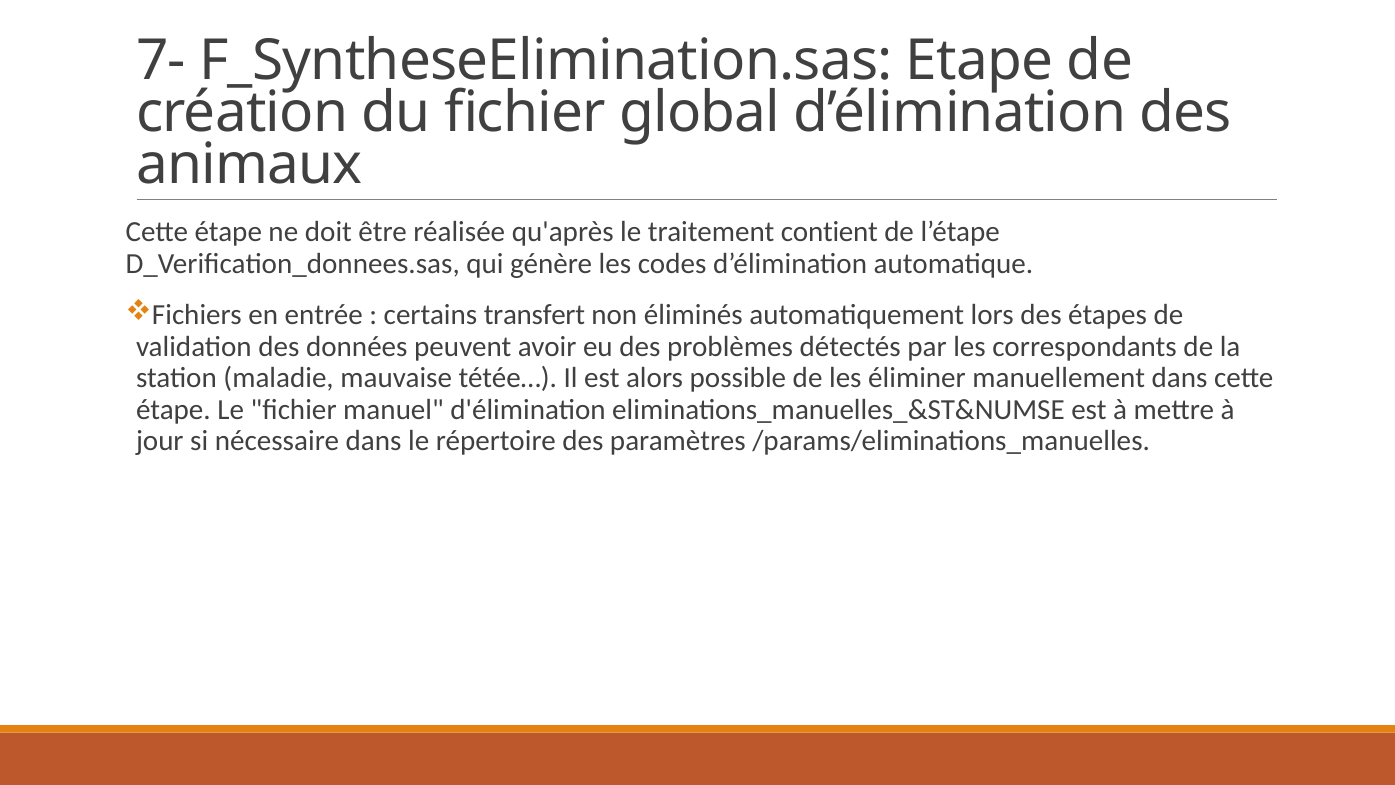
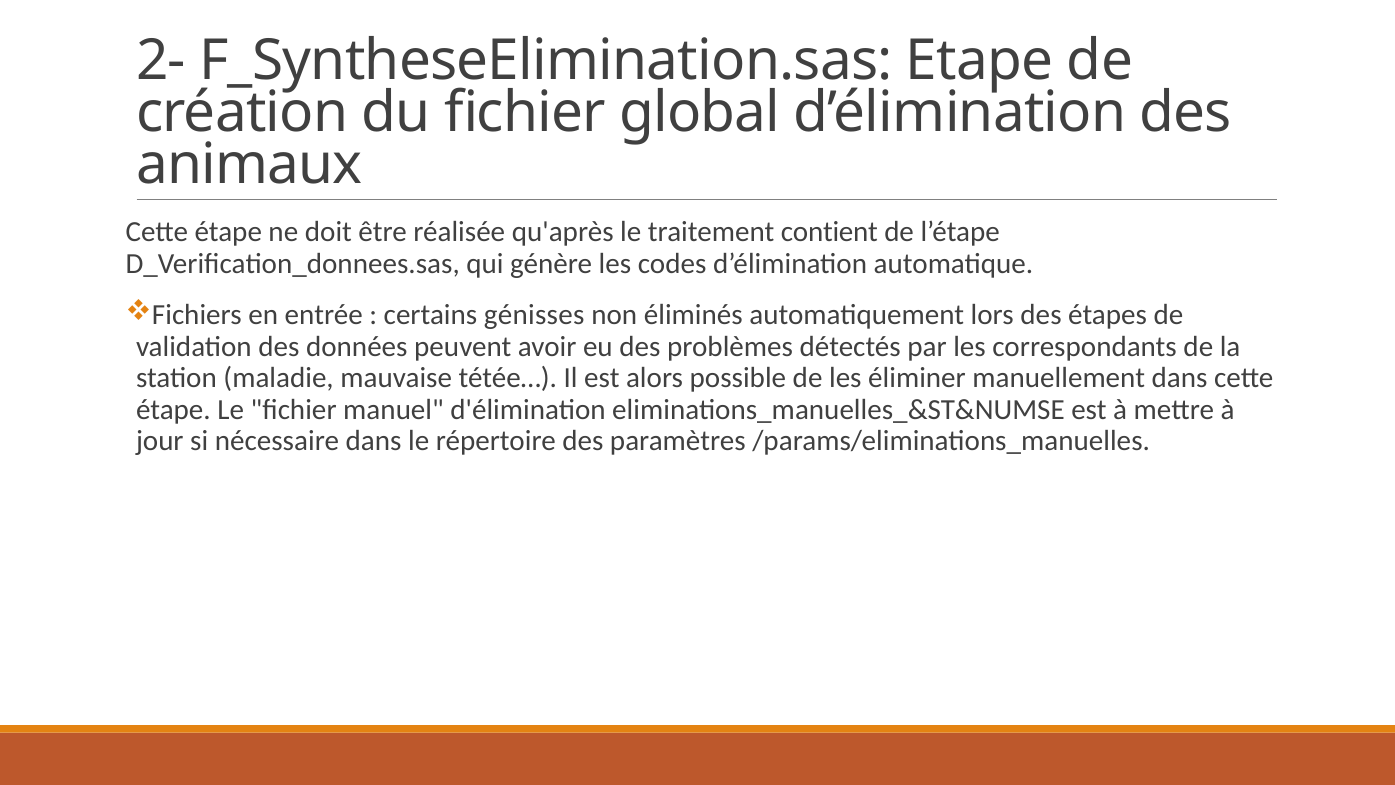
7-: 7- -> 2-
transfert: transfert -> génisses
